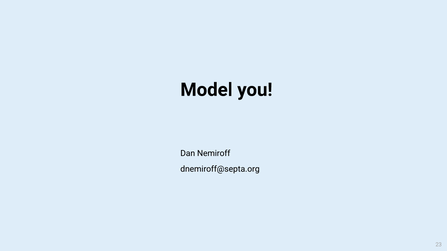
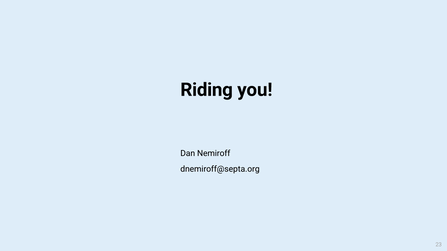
Model: Model -> Riding
